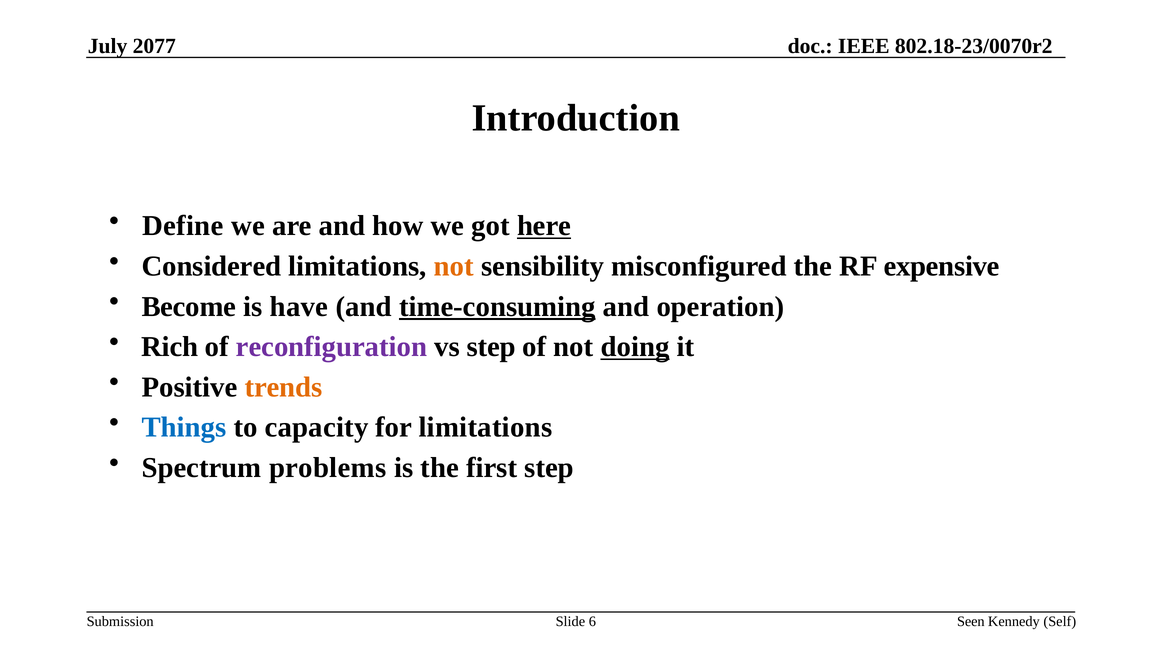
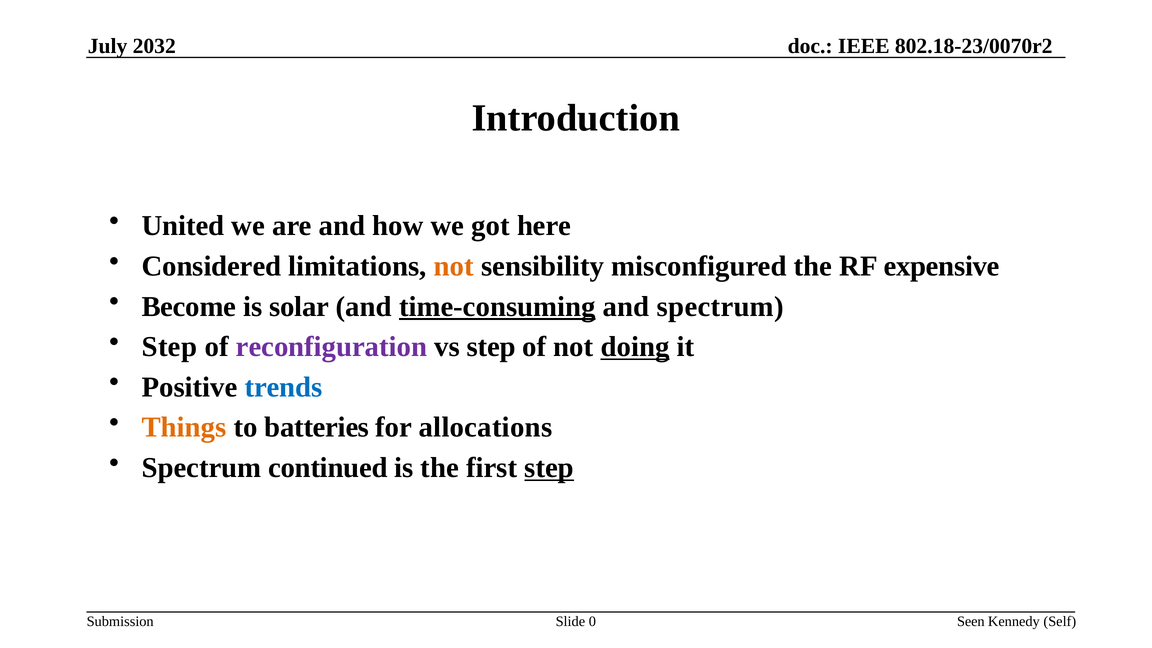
2077: 2077 -> 2032
Define: Define -> United
here underline: present -> none
have: have -> solar
and operation: operation -> spectrum
Rich at (170, 347): Rich -> Step
trends colour: orange -> blue
Things colour: blue -> orange
capacity: capacity -> batteries
for limitations: limitations -> allocations
problems: problems -> continued
step at (549, 468) underline: none -> present
6: 6 -> 0
